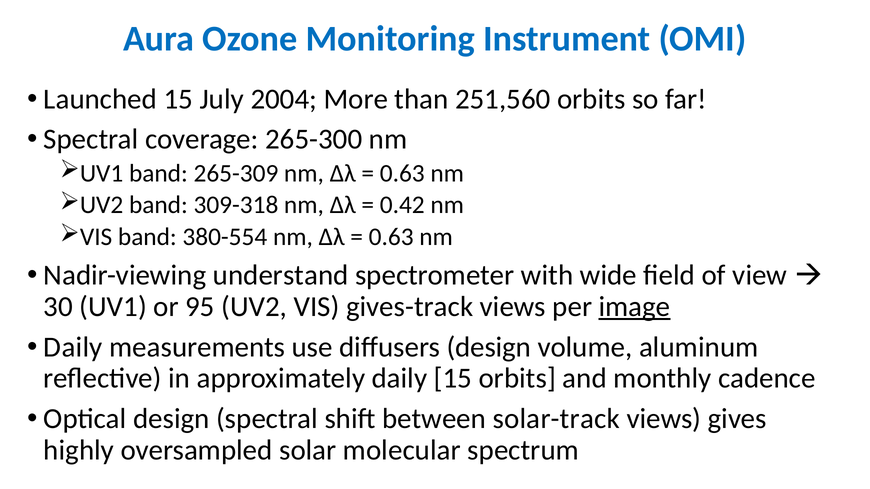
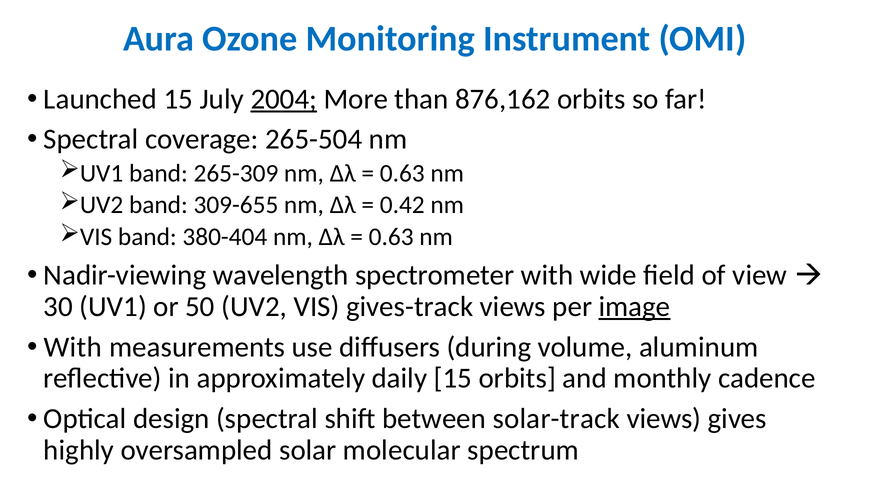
2004 underline: none -> present
251,560: 251,560 -> 876,162
265-300: 265-300 -> 265-504
309-318: 309-318 -> 309-655
380-554: 380-554 -> 380-404
understand: understand -> wavelength
95: 95 -> 50
Daily at (73, 347): Daily -> With
diffusers design: design -> during
